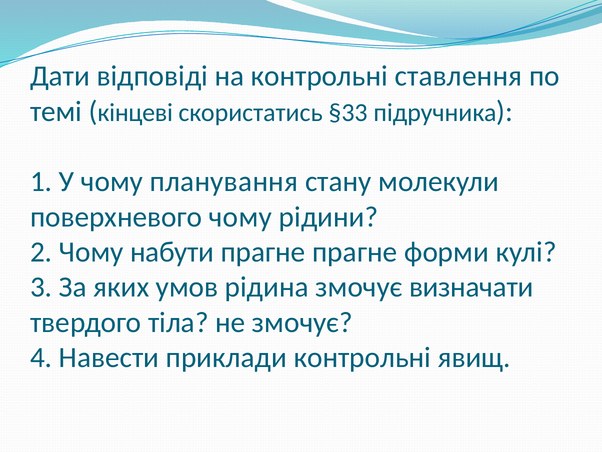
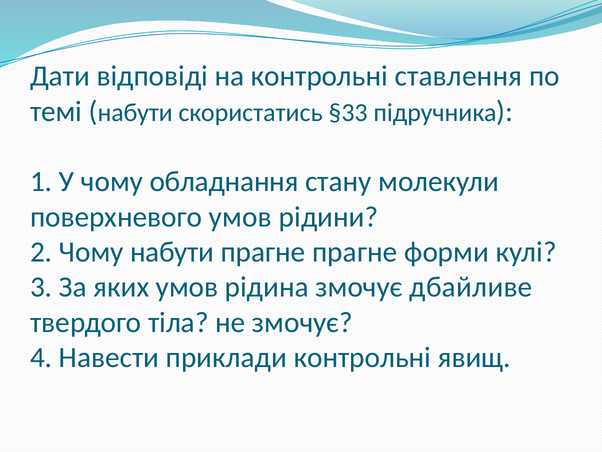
кінцеві at (135, 112): кінцеві -> набути
планування: планування -> обладнання
поверхневого чому: чому -> умов
визначати: визначати -> дбайливе
